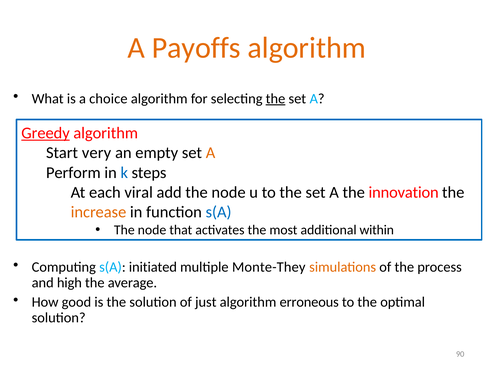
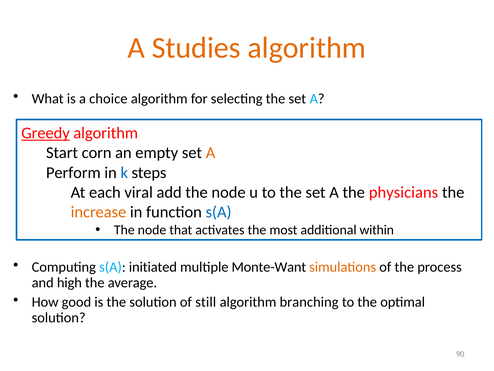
Payoffs: Payoffs -> Studies
the at (276, 99) underline: present -> none
very: very -> corn
innovation: innovation -> physicians
Monte-They: Monte-They -> Monte-Want
just: just -> still
erroneous: erroneous -> branching
